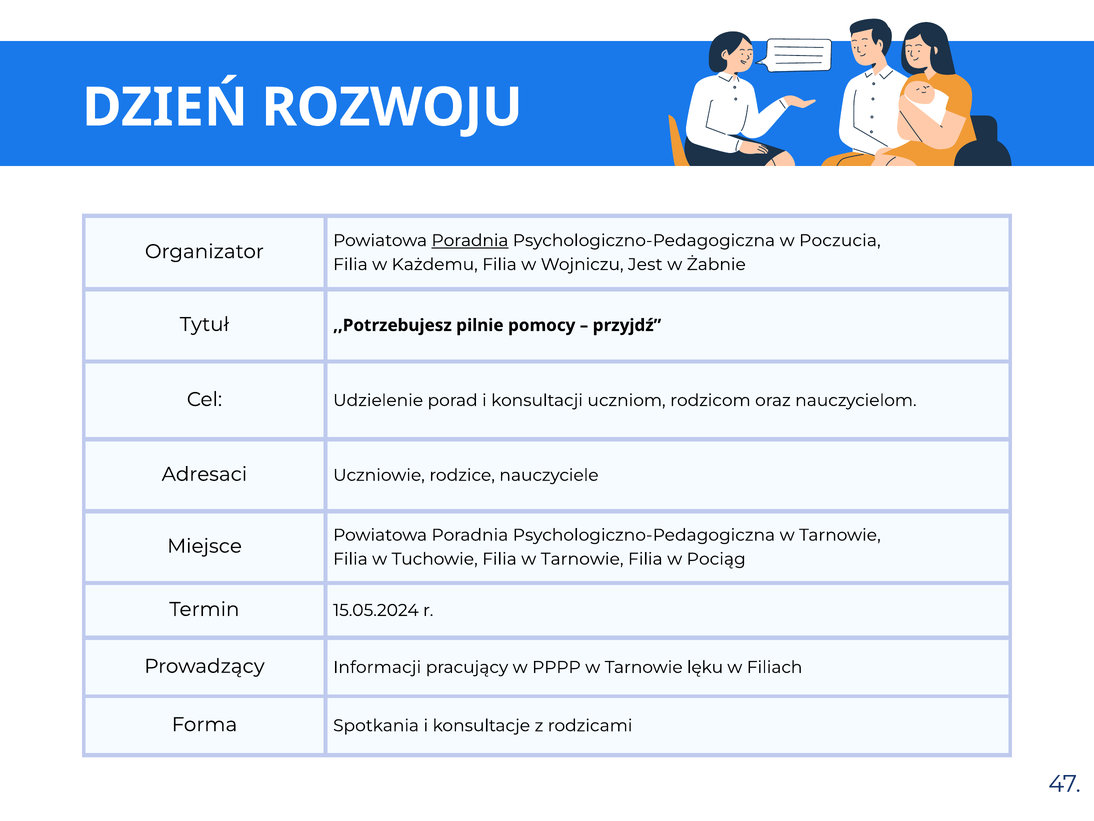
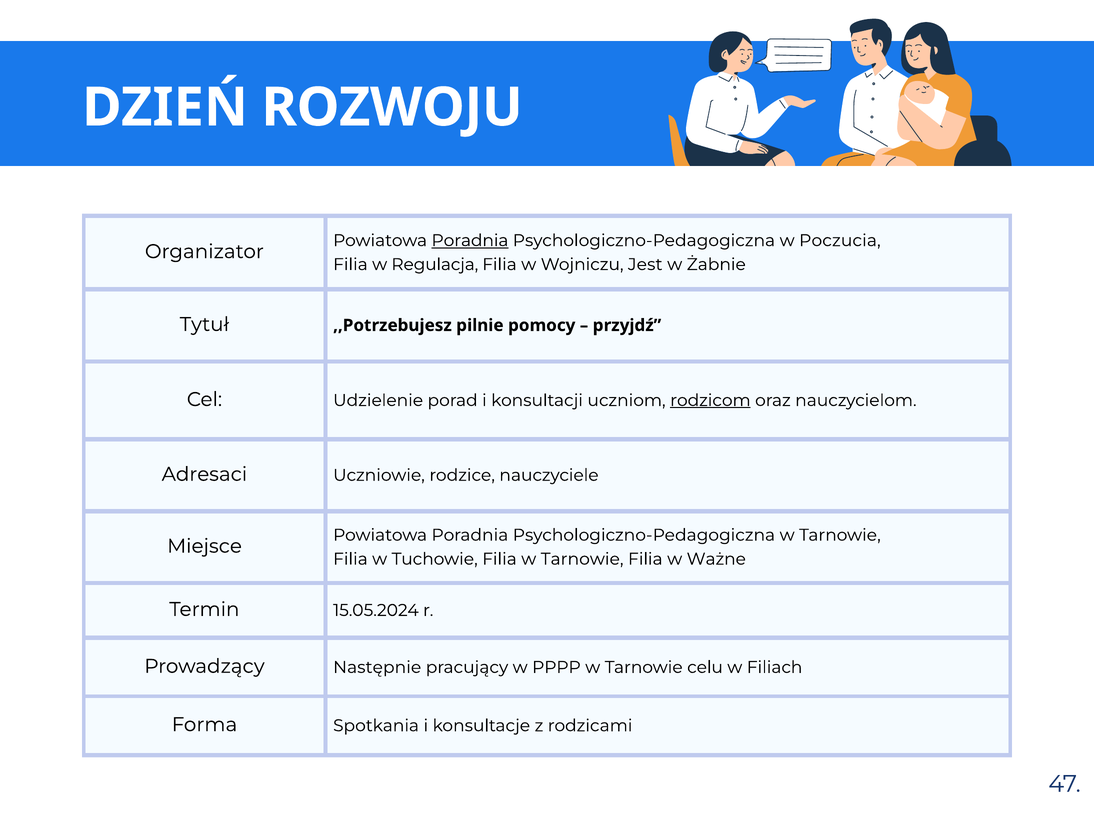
Każdemu: Każdemu -> Regulacja
rodzicom underline: none -> present
Pociąg: Pociąg -> Ważne
Informacji: Informacji -> Następnie
lęku: lęku -> celu
